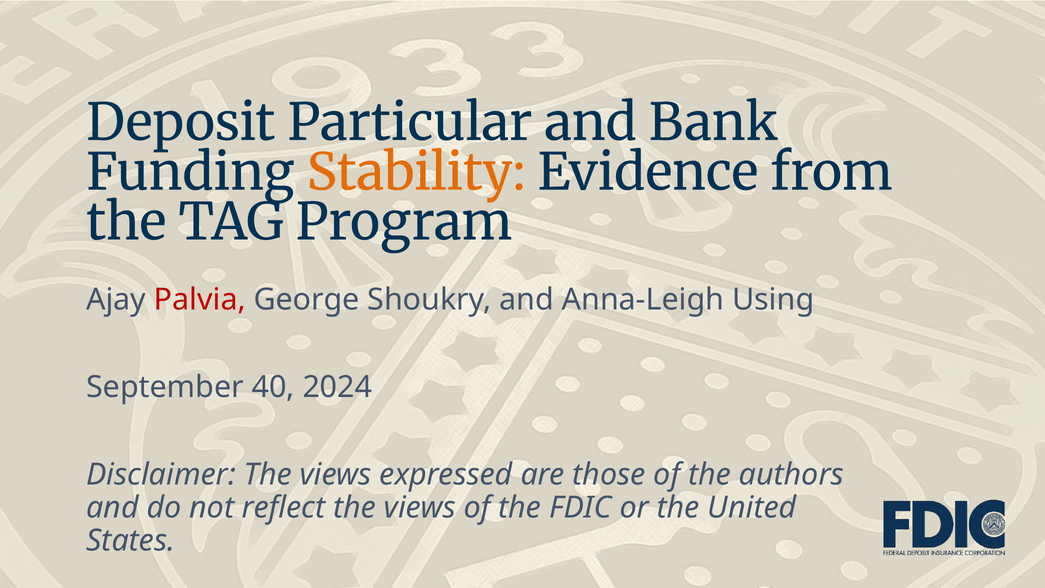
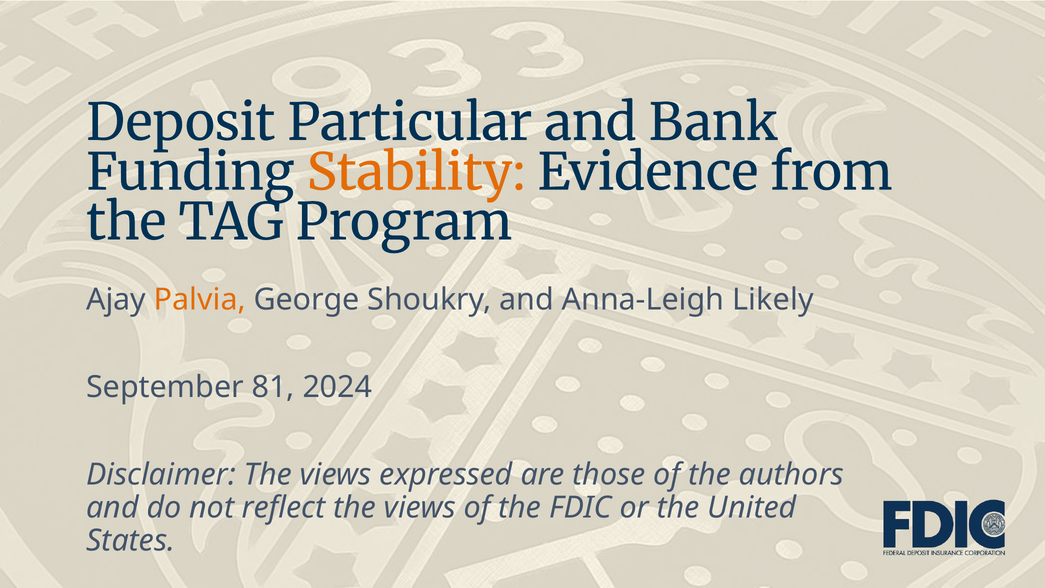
Palvia colour: red -> orange
Using: Using -> Likely
40: 40 -> 81
